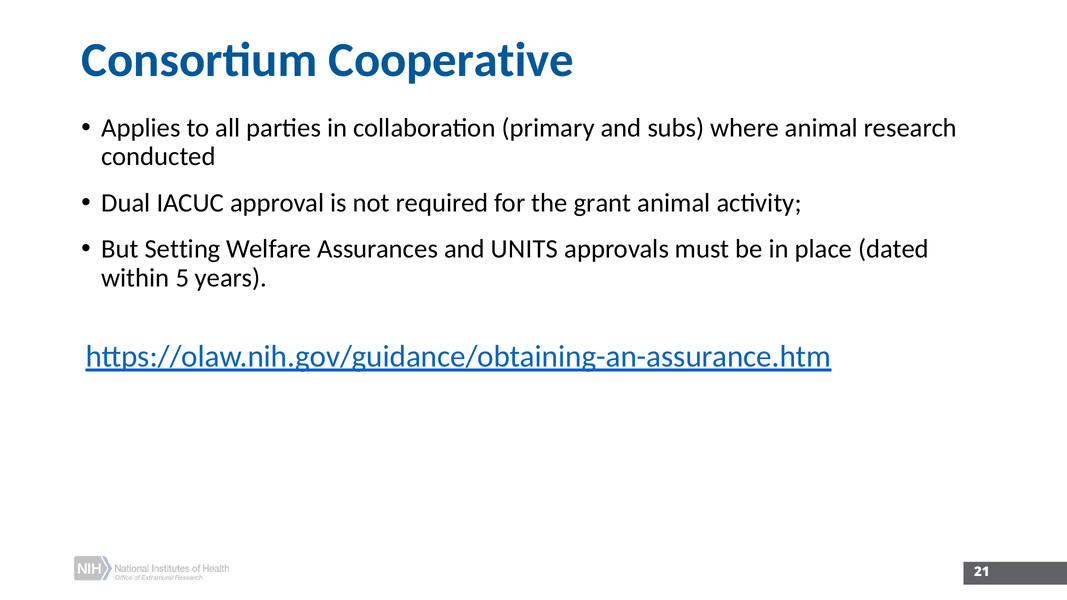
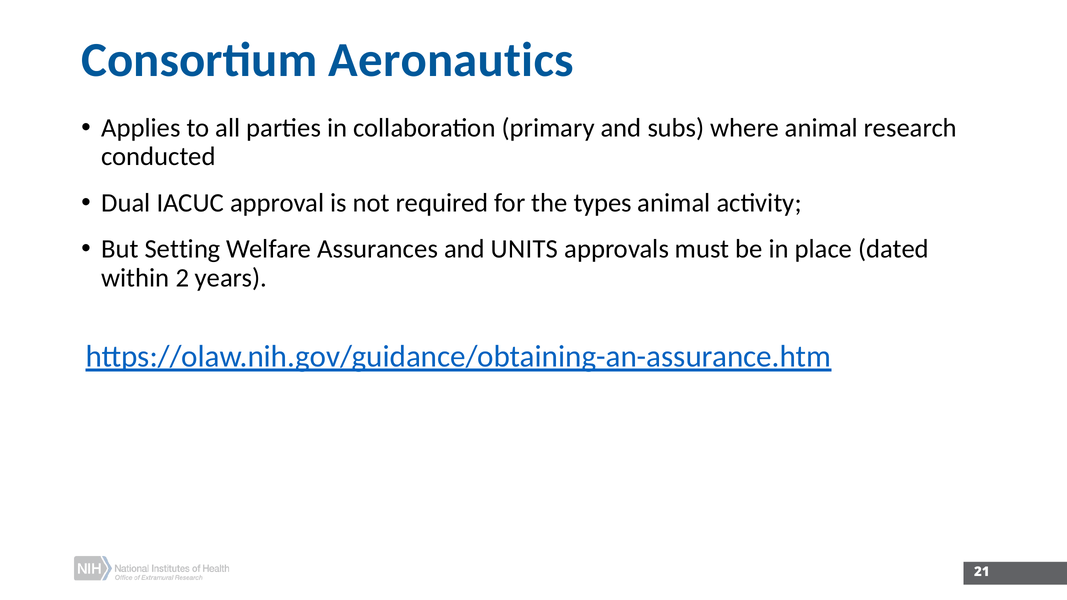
Cooperative: Cooperative -> Aeronautics
grant: grant -> types
5: 5 -> 2
